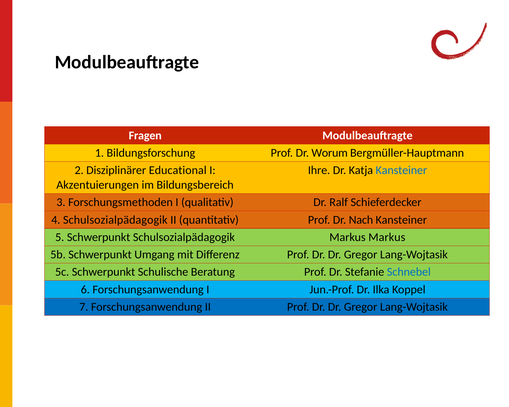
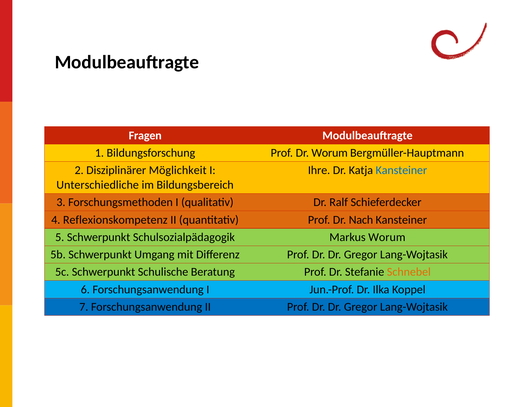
Educational: Educational -> Möglichkeit
Akzentuierungen: Akzentuierungen -> Unterschiedliche
4 Schulsozialpädagogik: Schulsozialpädagogik -> Reflexionskompetenz
Markus Markus: Markus -> Worum
Schnebel colour: blue -> orange
